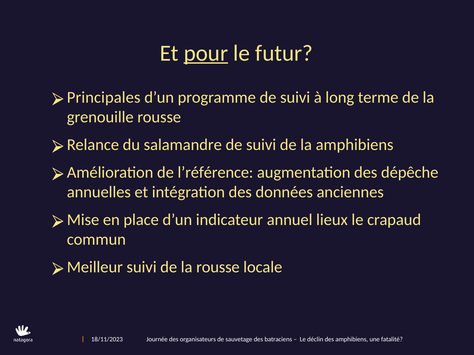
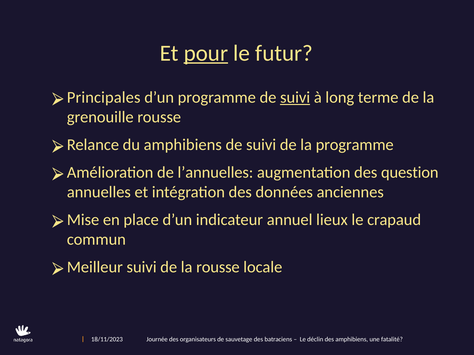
suivi at (295, 97) underline: none -> present
du salamandre: salamandre -> amphibiens
la amphibiens: amphibiens -> programme
l’référence: l’référence -> l’annuelles
dépêche: dépêche -> question
